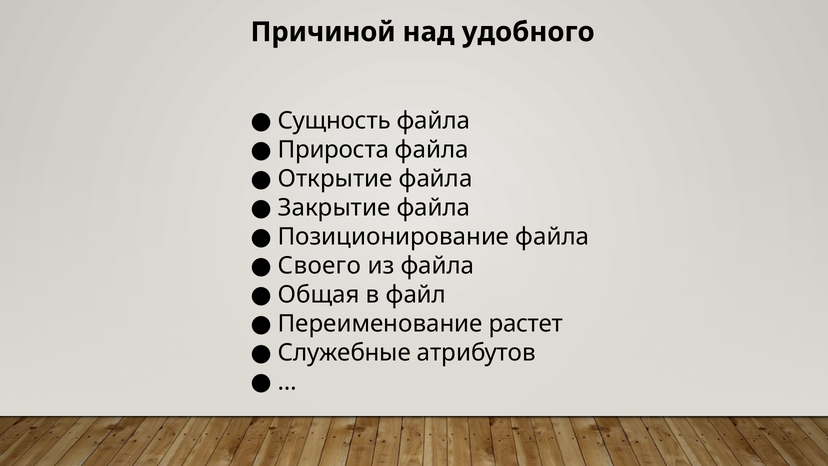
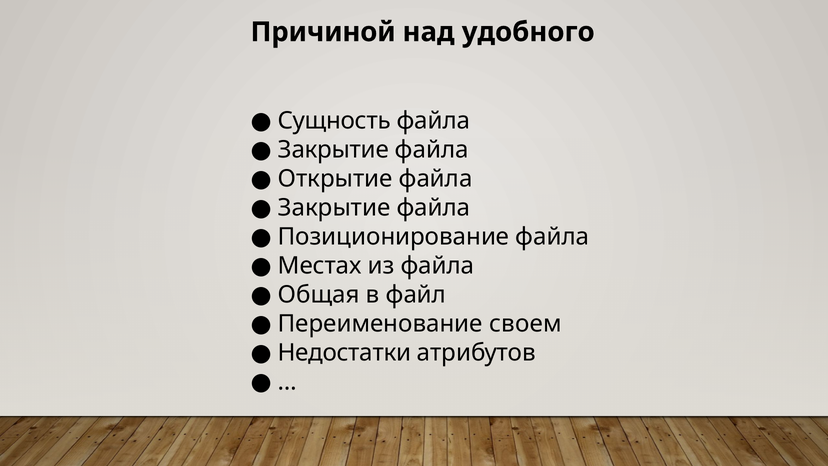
Прироста at (333, 150): Прироста -> Закрытие
Своего: Своего -> Местах
растет: растет -> своем
Служебные: Служебные -> Недостатки
